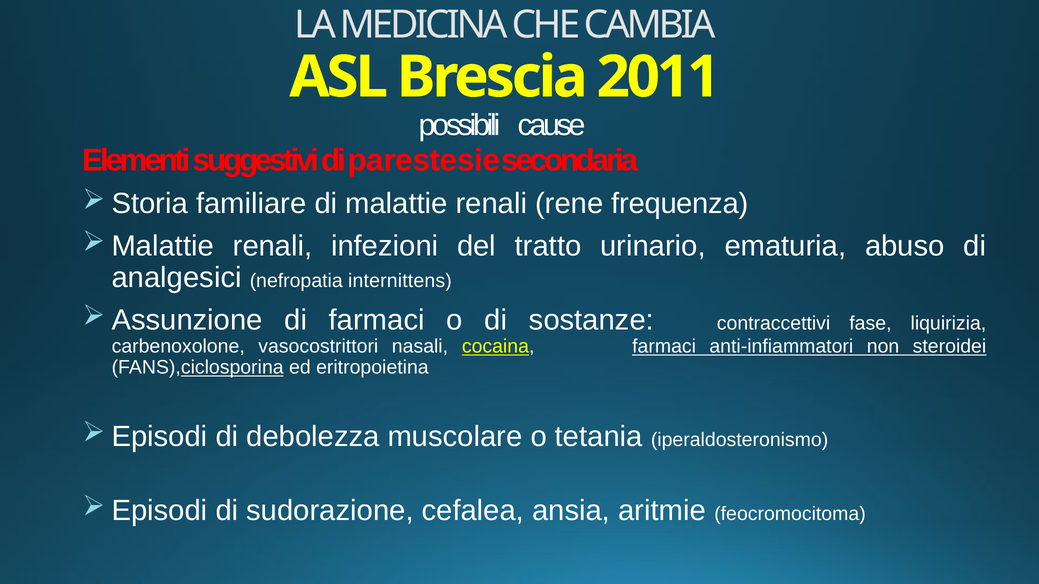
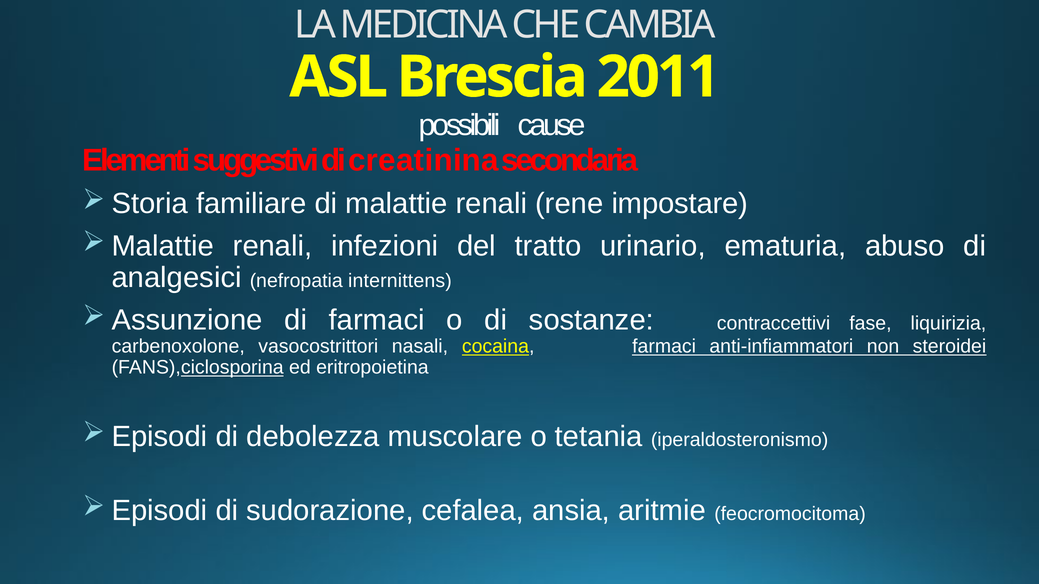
parestesie: parestesie -> creatinina
frequenza: frequenza -> impostare
